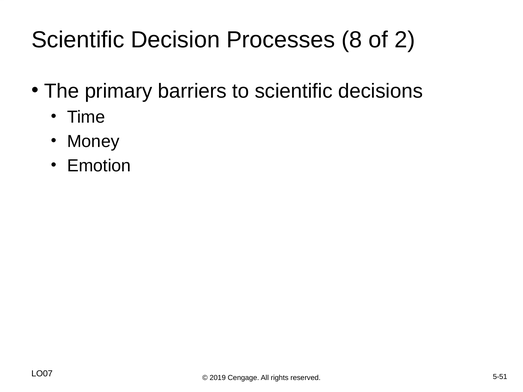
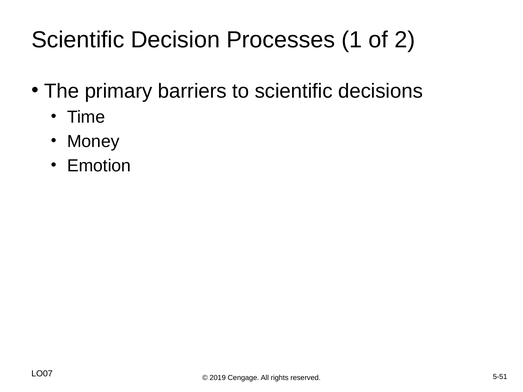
8: 8 -> 1
